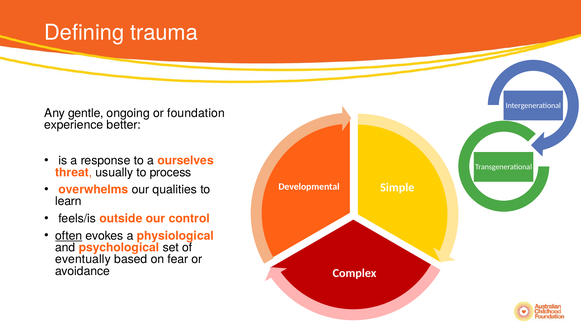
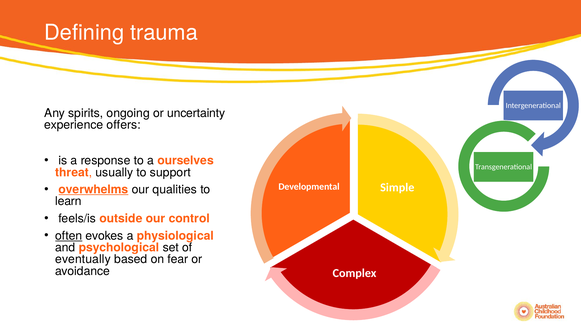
gentle: gentle -> spirits
foundation: foundation -> uncertainty
better: better -> offers
process: process -> support
overwhelms underline: none -> present
